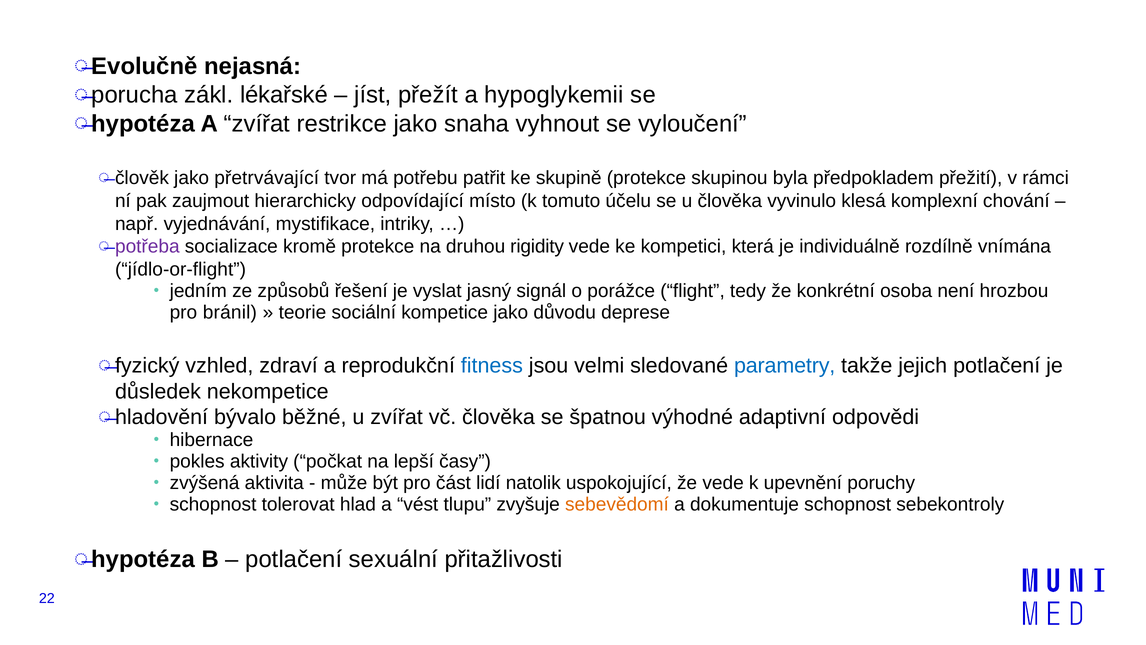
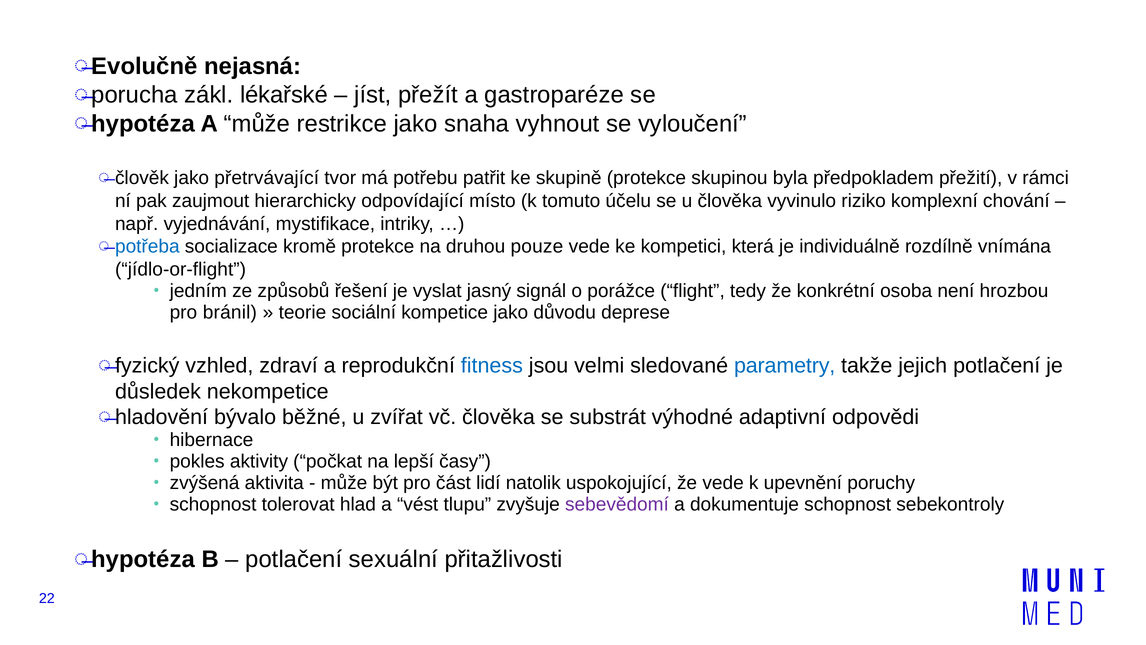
hypoglykemii: hypoglykemii -> gastroparéze
A zvířat: zvířat -> může
klesá: klesá -> riziko
potřeba colour: purple -> blue
rigidity: rigidity -> pouze
špatnou: špatnou -> substrát
sebevědomí colour: orange -> purple
